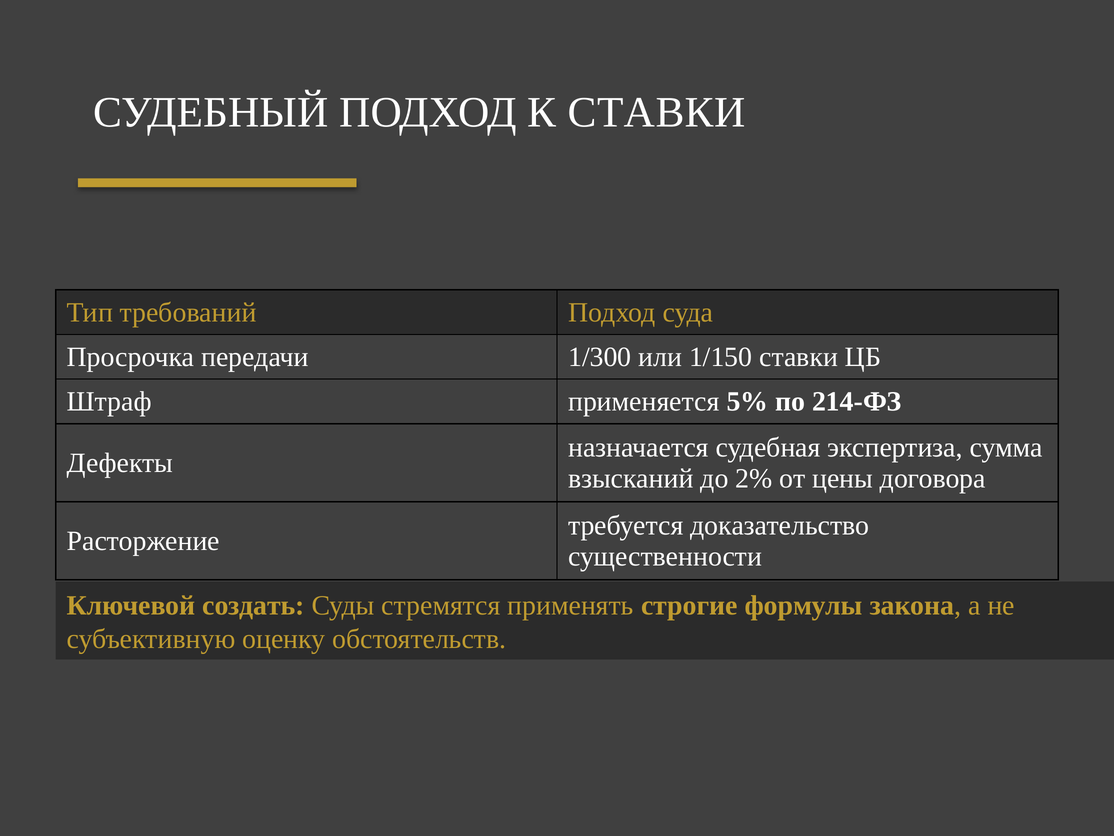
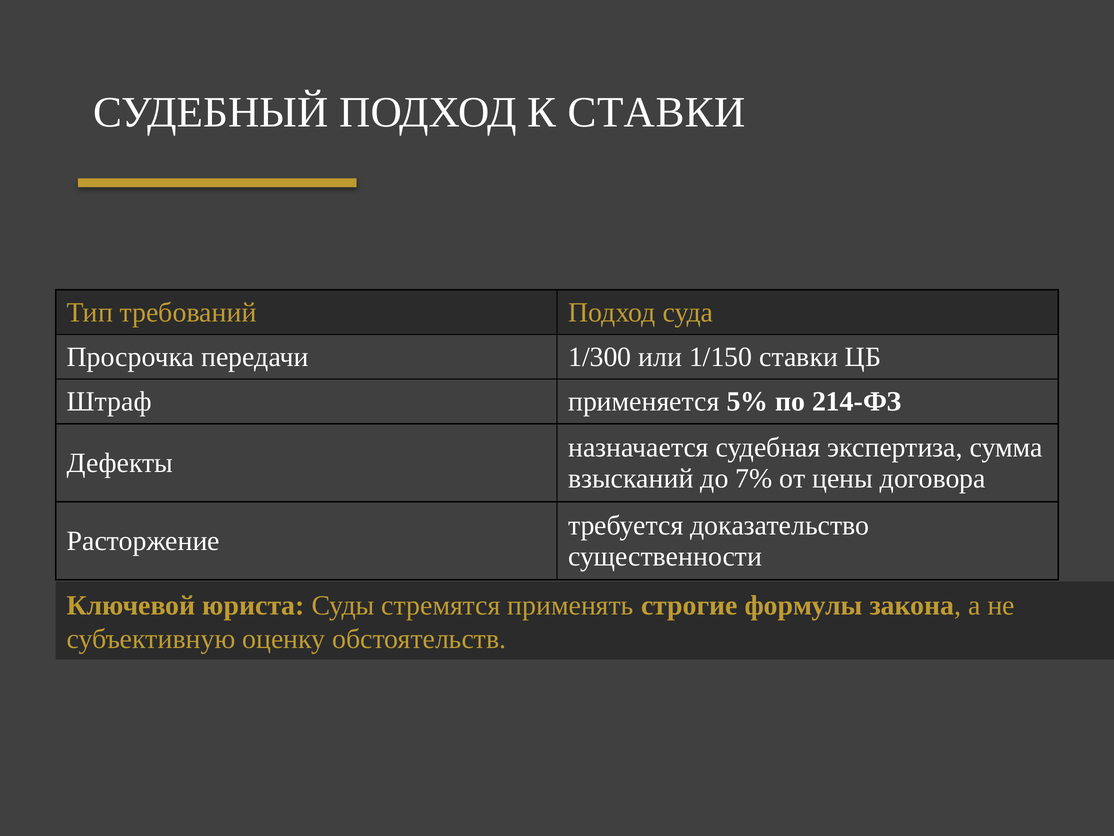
2%: 2% -> 7%
создать: создать -> юриста
